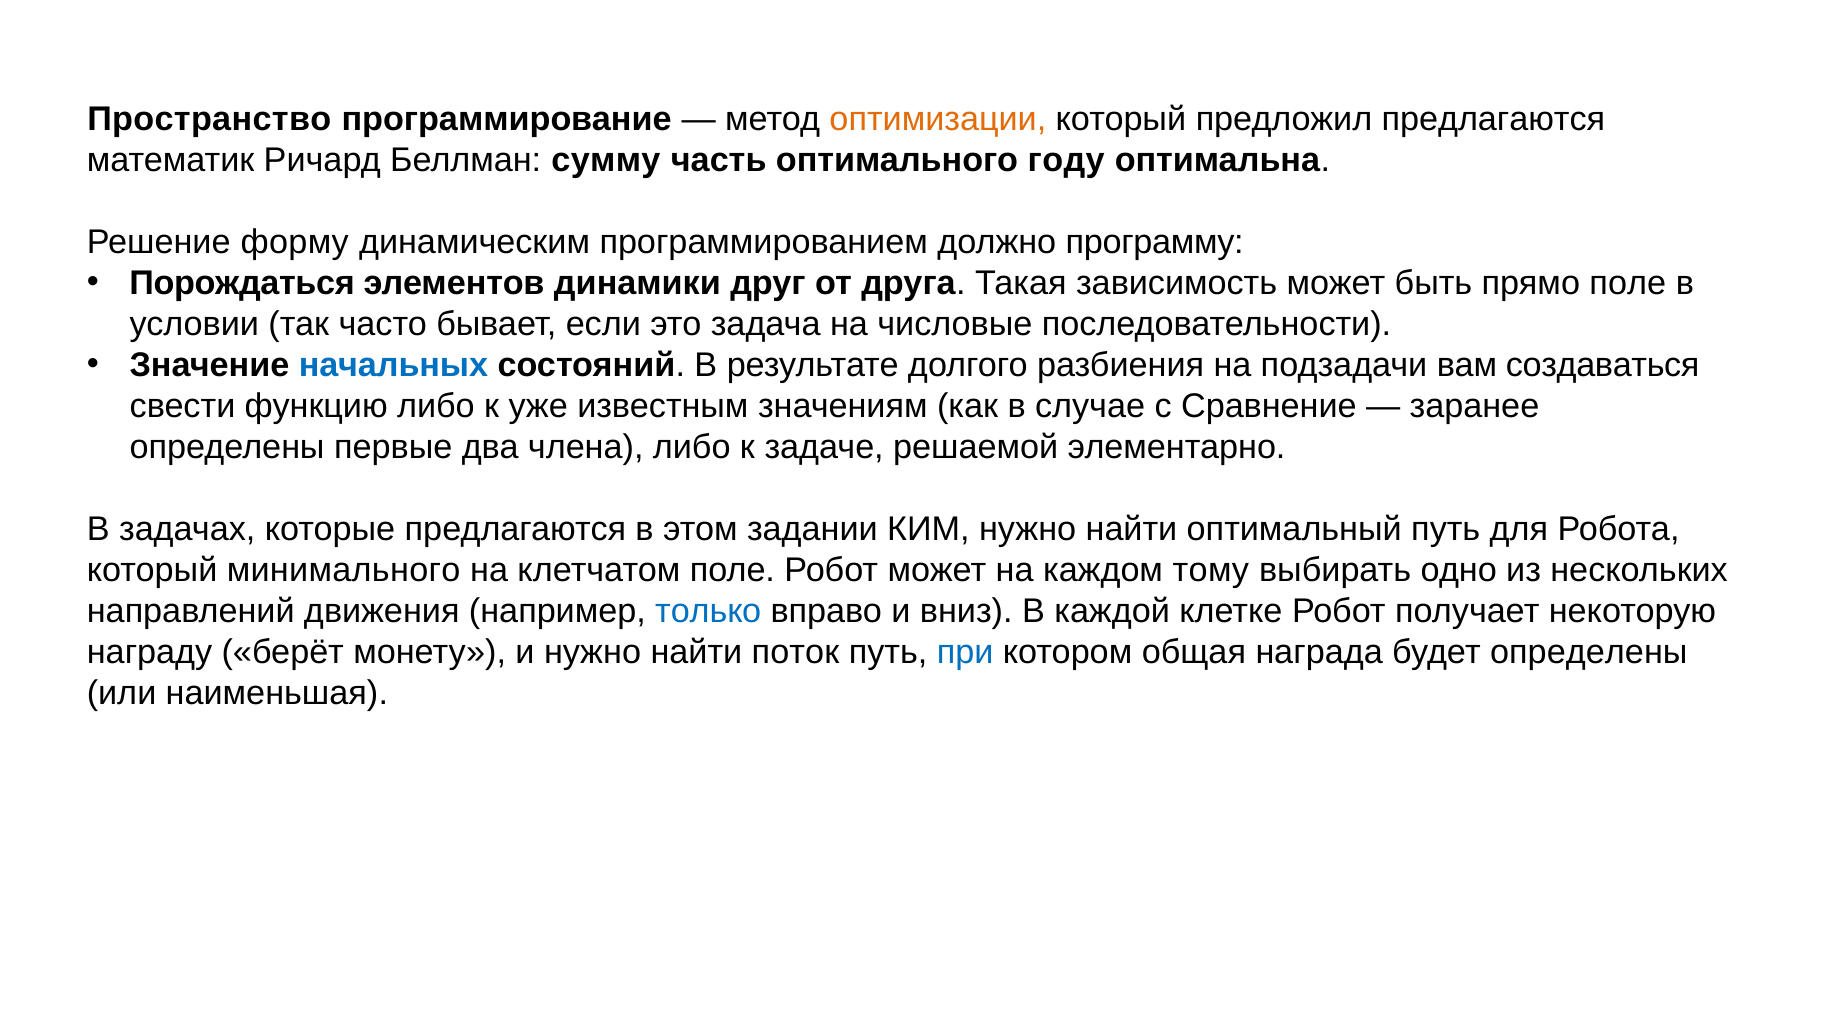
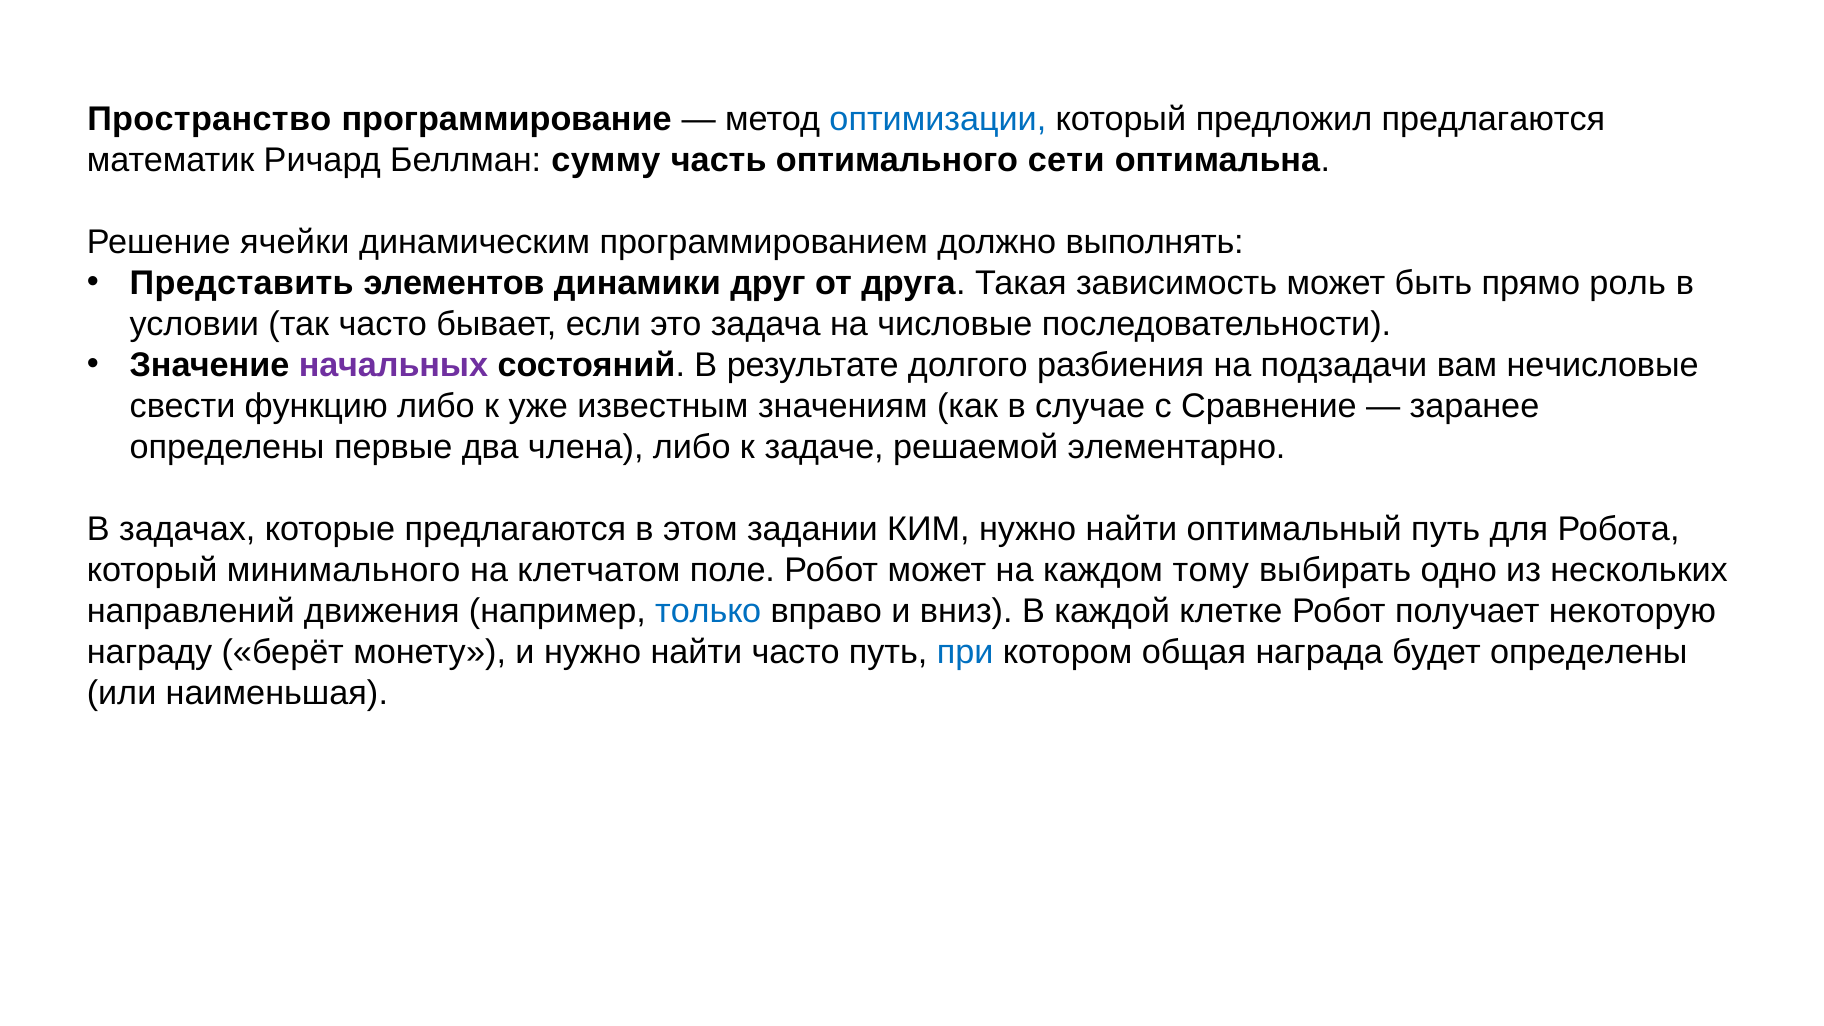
оптимизации colour: orange -> blue
году: году -> сети
форму: форму -> ячейки
программу: программу -> выполнять
Порождаться: Порождаться -> Представить
прямо поле: поле -> роль
начальных colour: blue -> purple
создаваться: создаваться -> нечисловые
найти поток: поток -> часто
